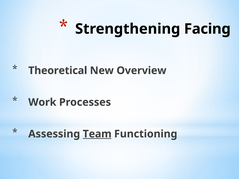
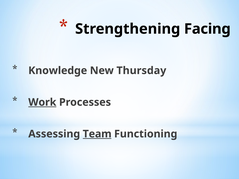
Theoretical: Theoretical -> Knowledge
Overview: Overview -> Thursday
Work underline: none -> present
